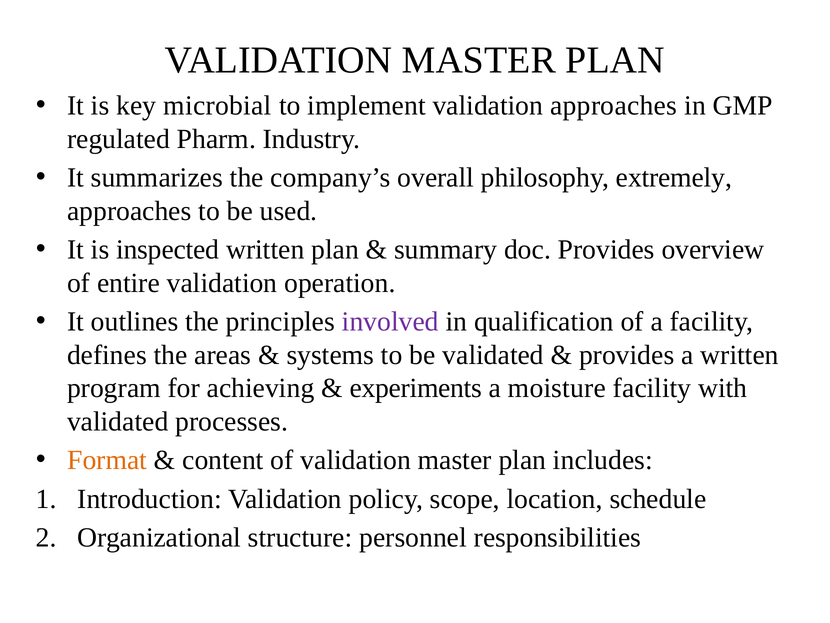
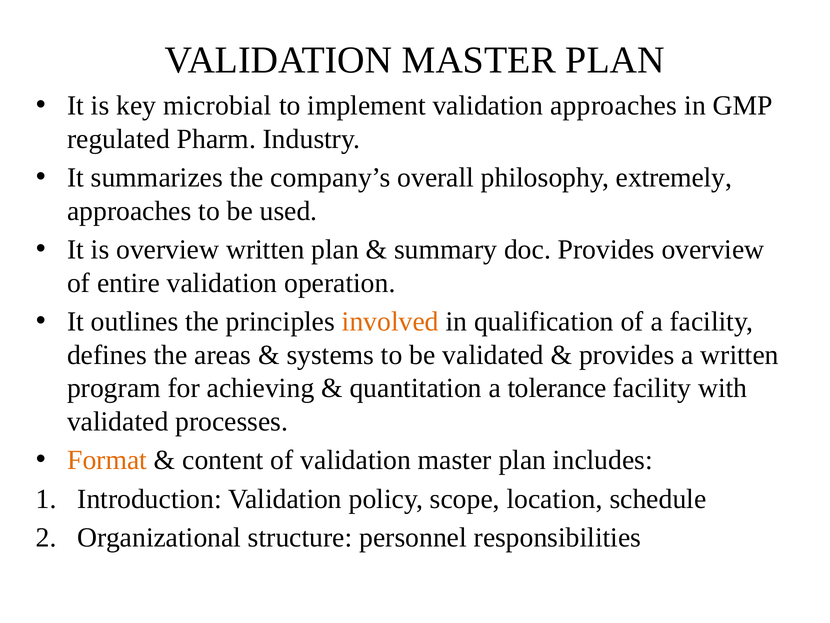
is inspected: inspected -> overview
involved colour: purple -> orange
experiments: experiments -> quantitation
moisture: moisture -> tolerance
